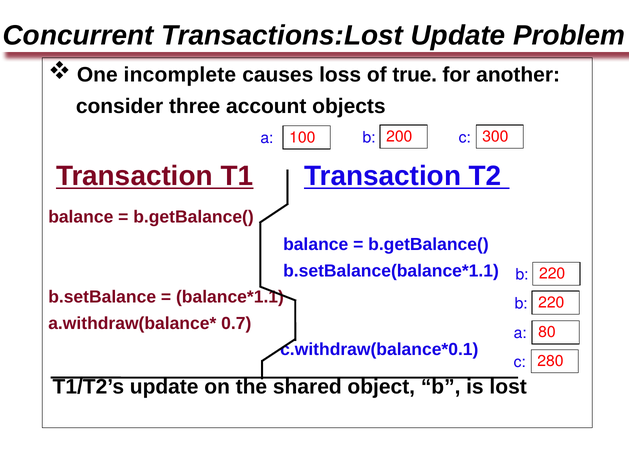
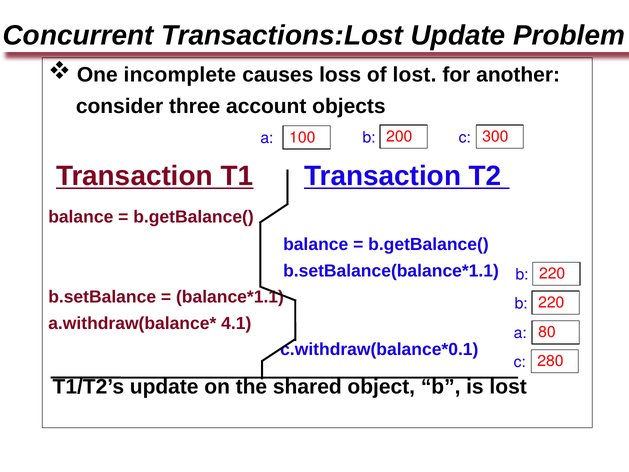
of true: true -> lost
0.7: 0.7 -> 4.1
